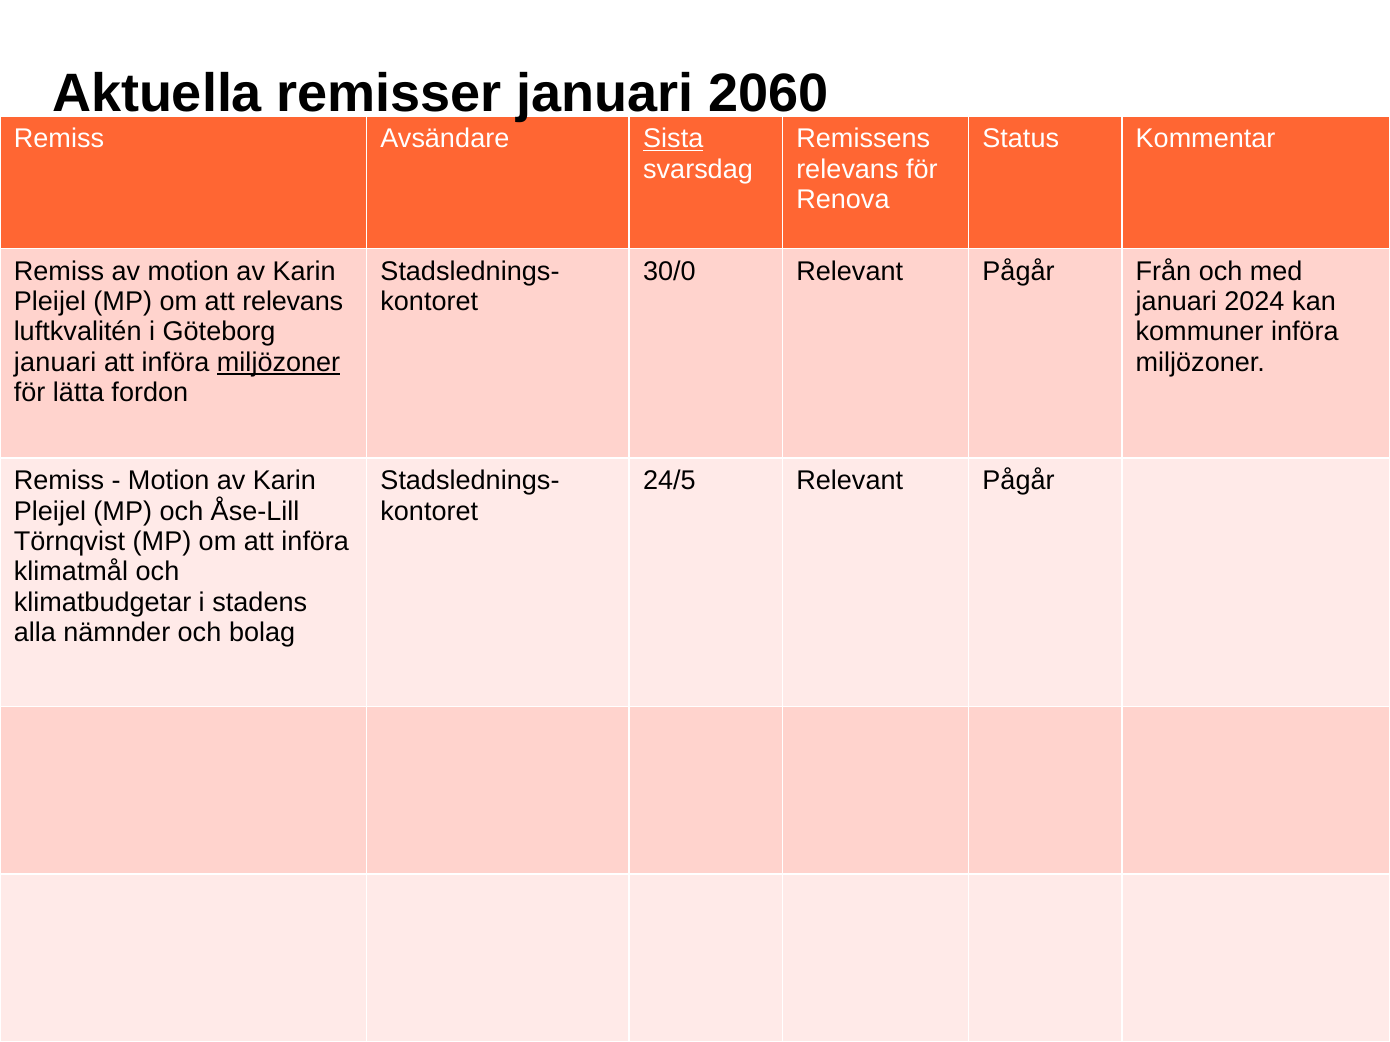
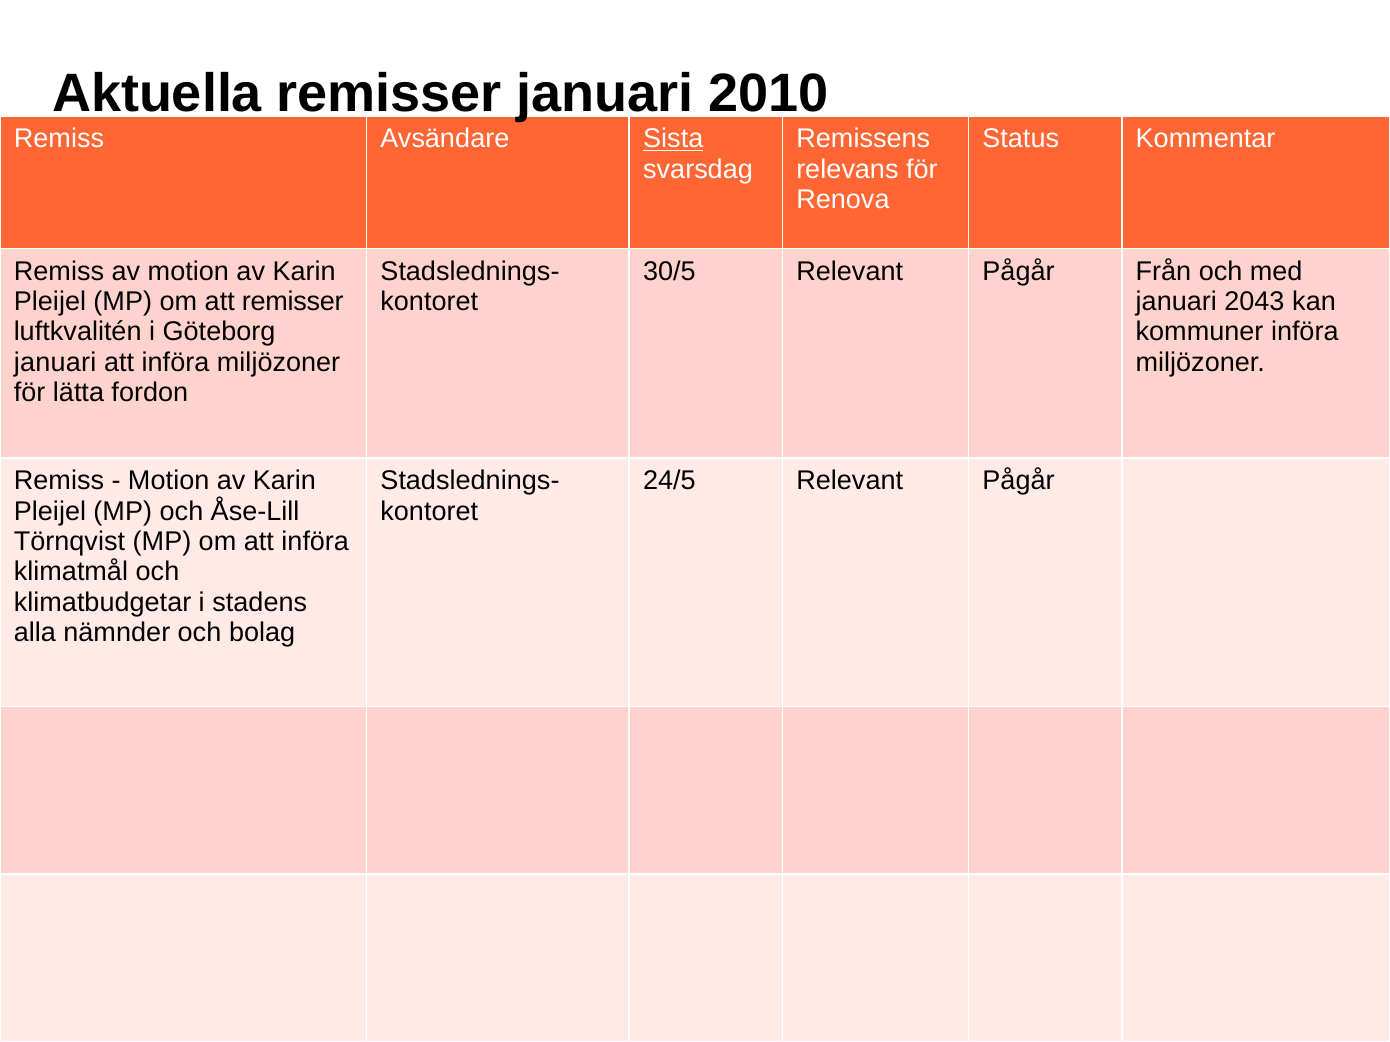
2060: 2060 -> 2010
30/0: 30/0 -> 30/5
att relevans: relevans -> remisser
2024: 2024 -> 2043
miljözoner at (279, 362) underline: present -> none
